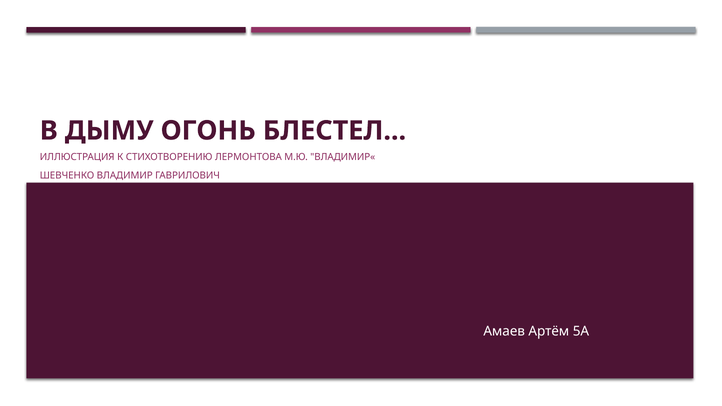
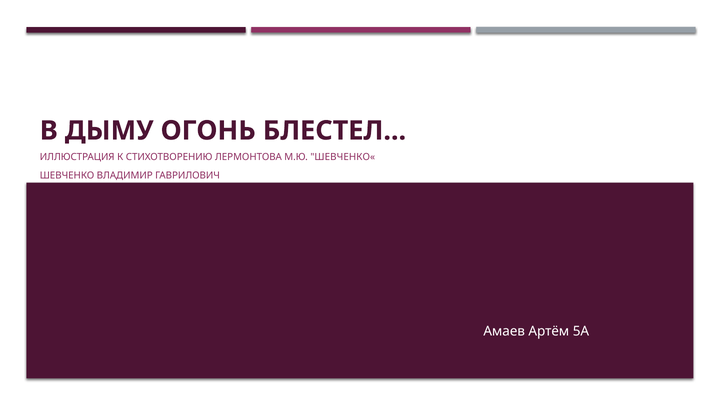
ВЛАДИМИР«: ВЛАДИМИР« -> ШЕВЧЕНКО«
